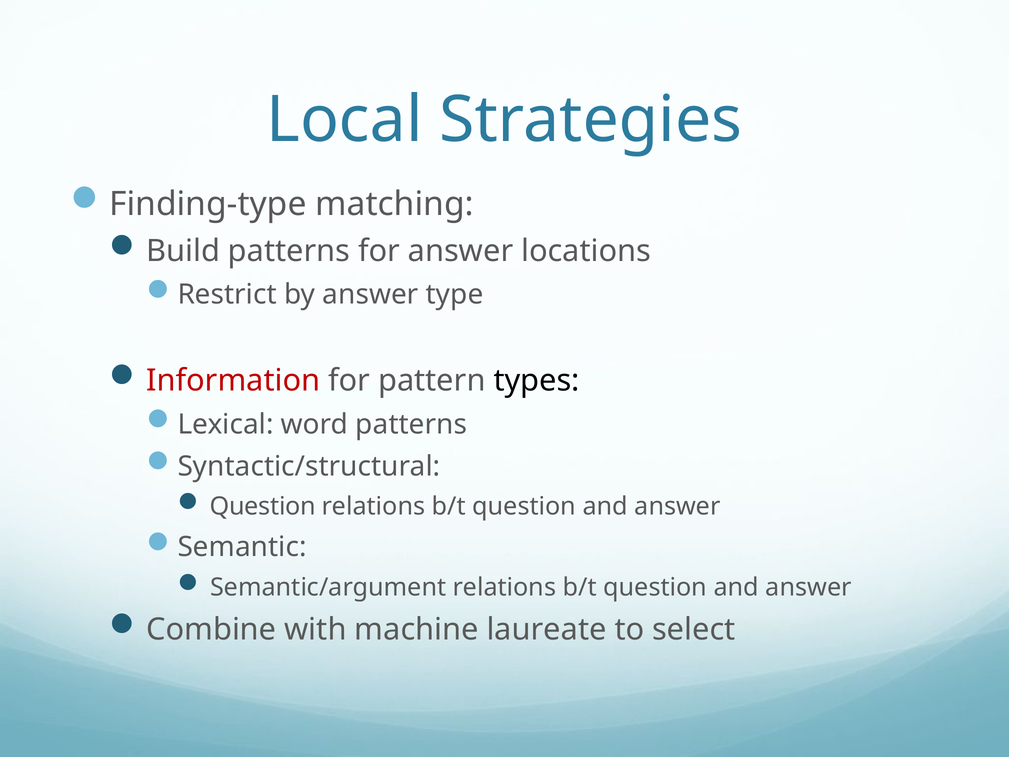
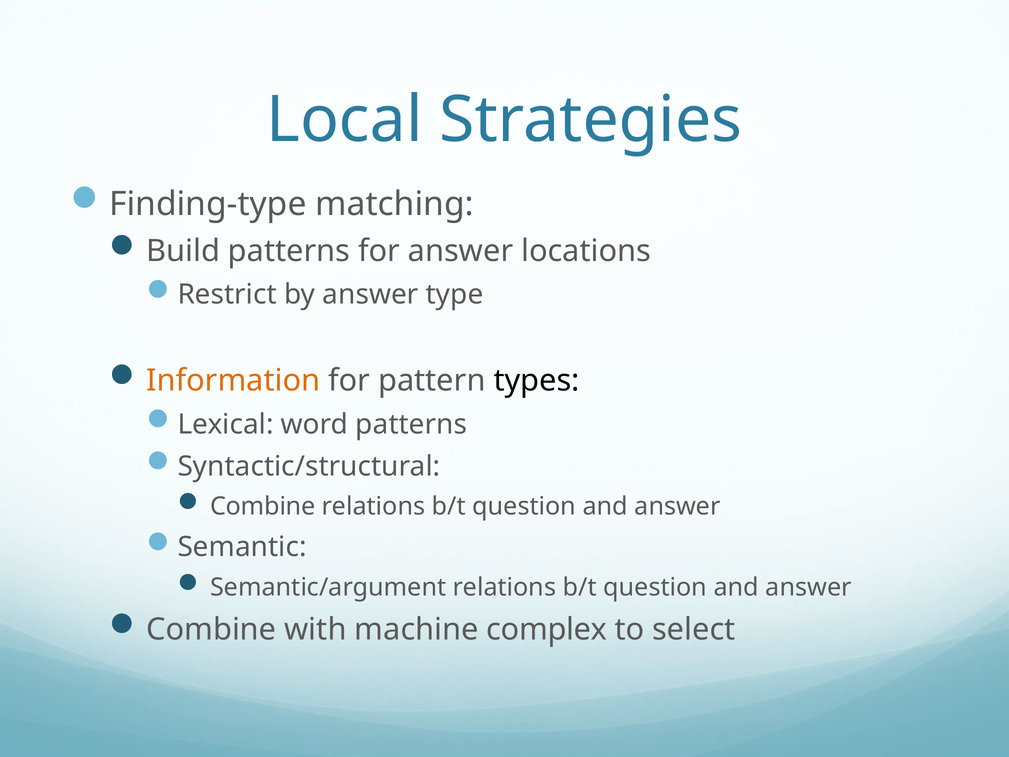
Information colour: red -> orange
Question at (263, 506): Question -> Combine
laureate: laureate -> complex
